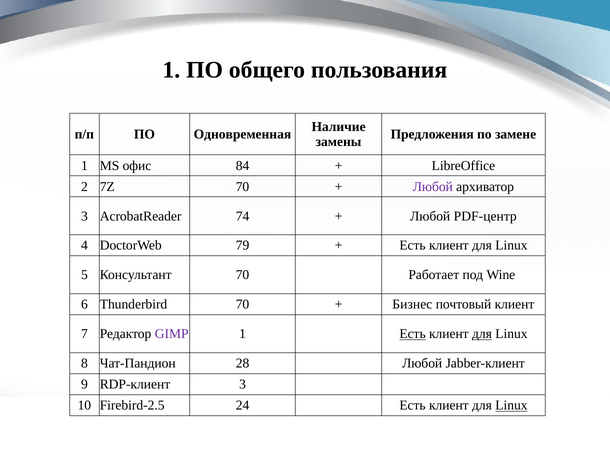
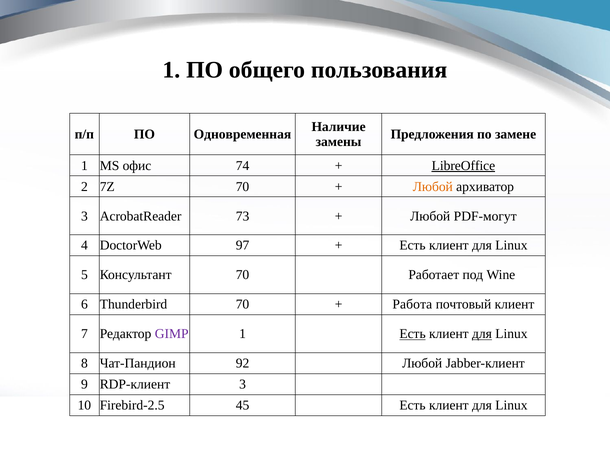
84: 84 -> 74
LibreOffice underline: none -> present
Любой at (433, 187) colour: purple -> orange
74: 74 -> 73
PDF-центр: PDF-центр -> PDF-могут
79: 79 -> 97
Бизнес: Бизнес -> Работа
28: 28 -> 92
24: 24 -> 45
Linux at (511, 406) underline: present -> none
